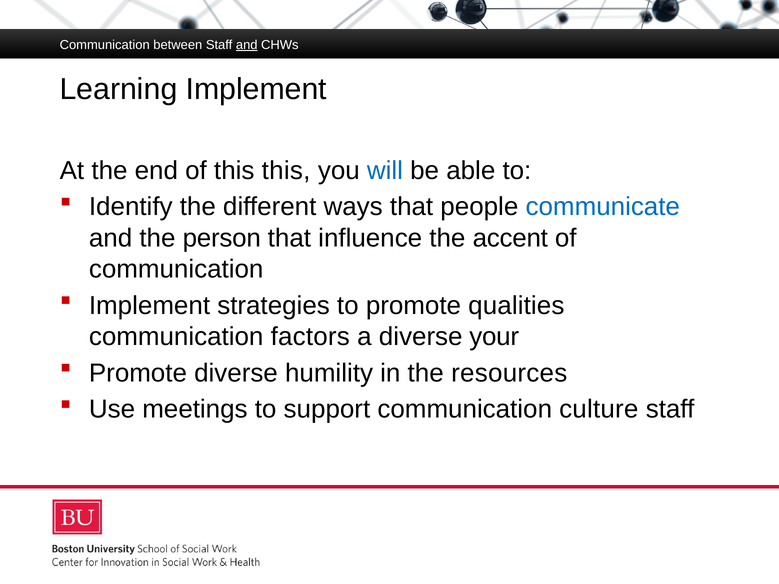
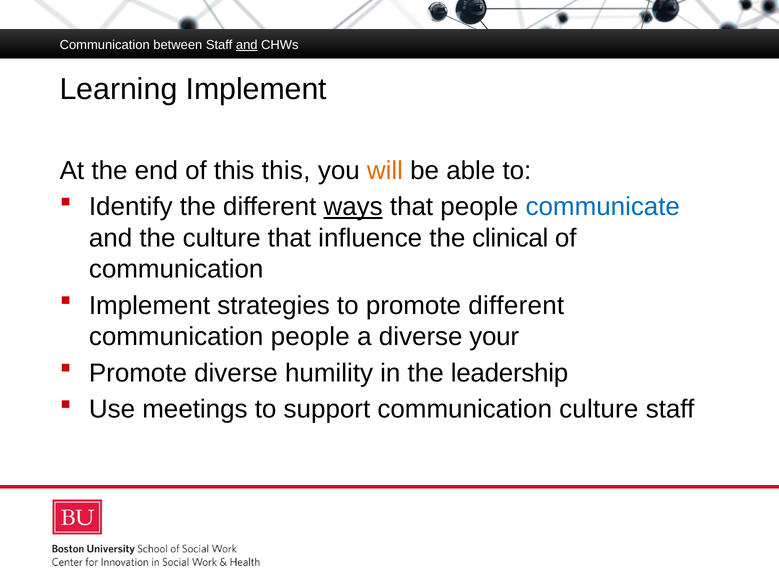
will colour: blue -> orange
ways underline: none -> present
the person: person -> culture
accent: accent -> clinical
promote qualities: qualities -> different
communication factors: factors -> people
resources: resources -> leadership
